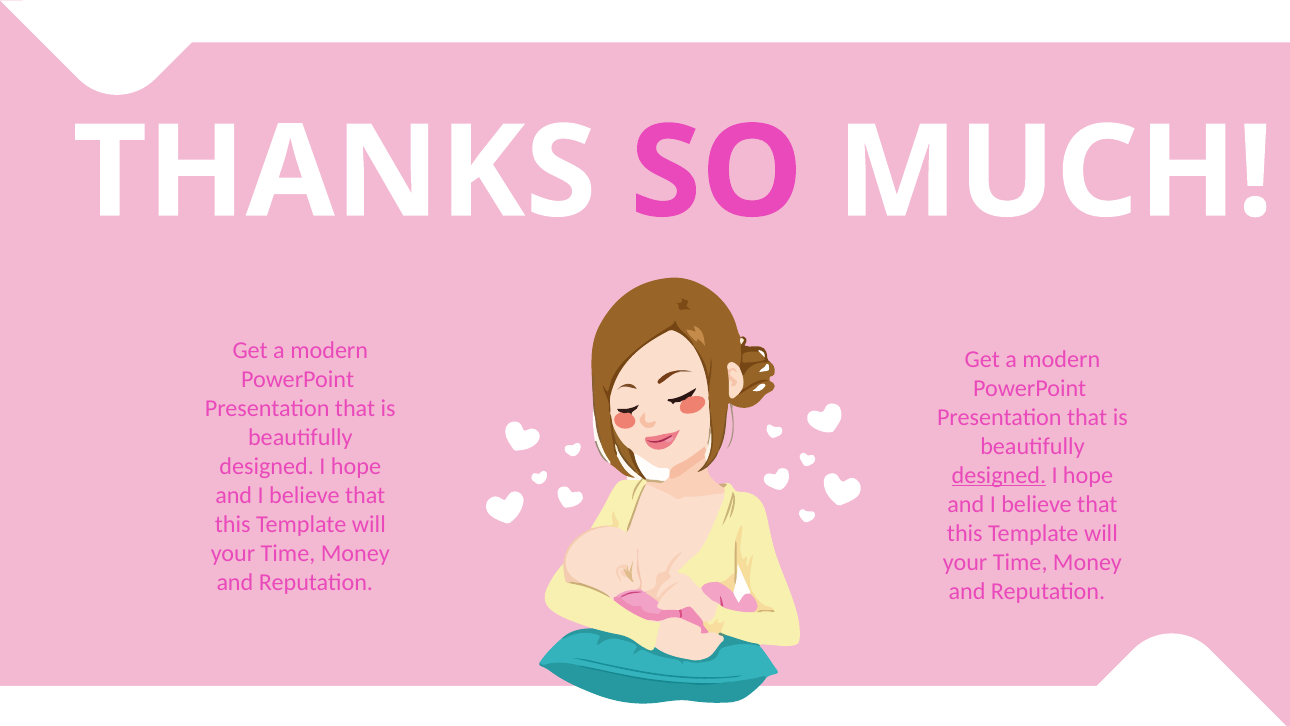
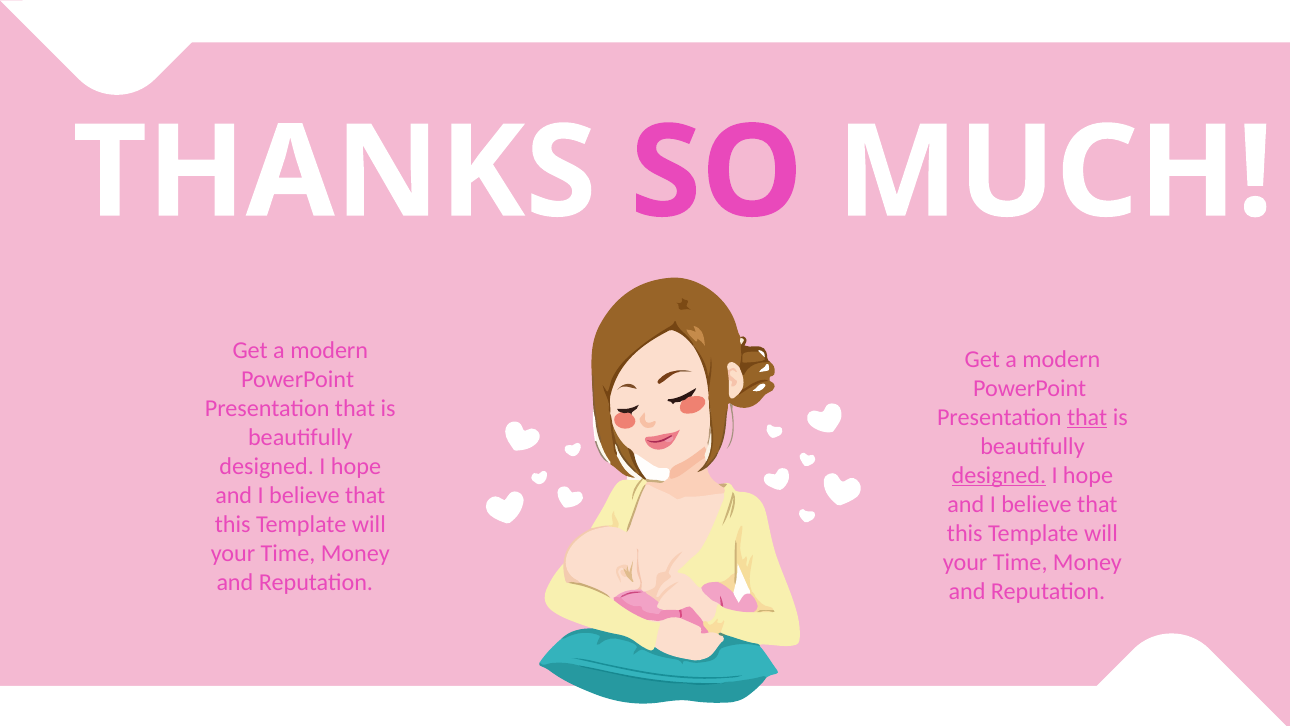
that at (1087, 417) underline: none -> present
